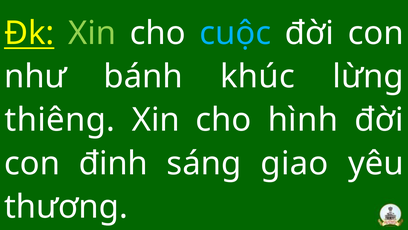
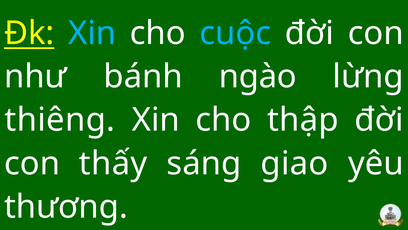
Xin at (92, 33) colour: light green -> light blue
khúc: khúc -> ngào
hình: hình -> thập
đinh: đinh -> thấy
